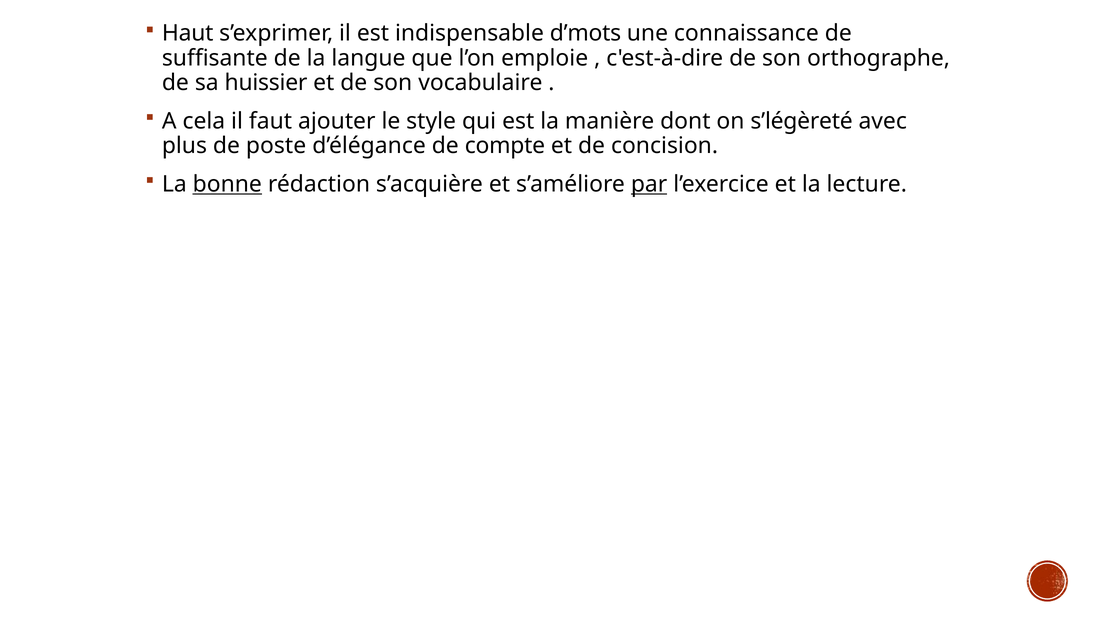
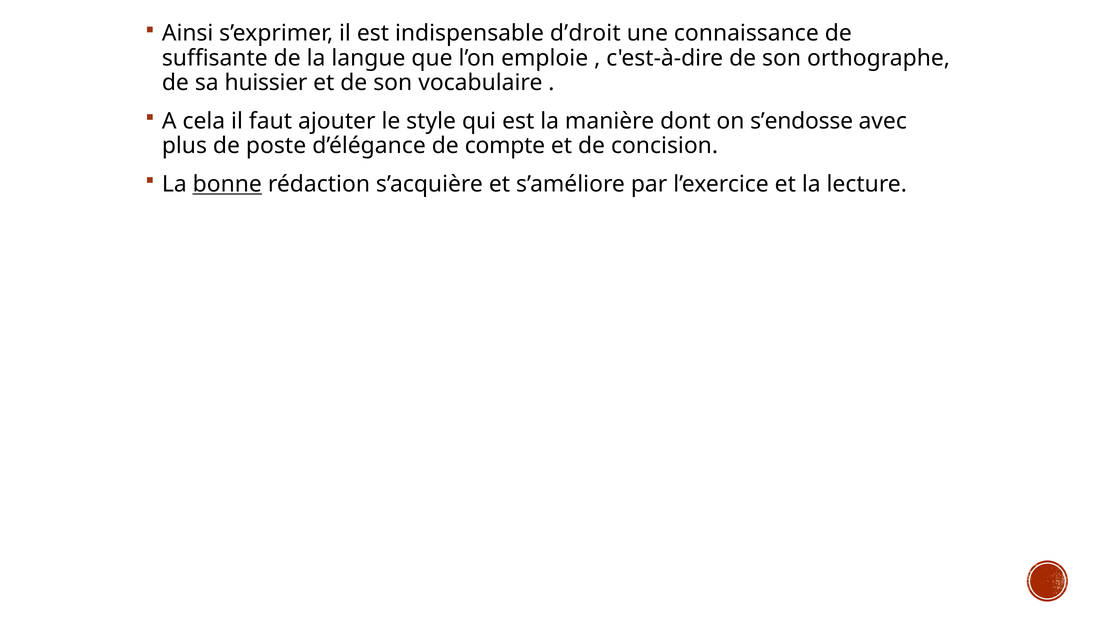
Haut: Haut -> Ainsi
d’mots: d’mots -> d’droit
s’légèreté: s’légèreté -> s’endosse
par underline: present -> none
